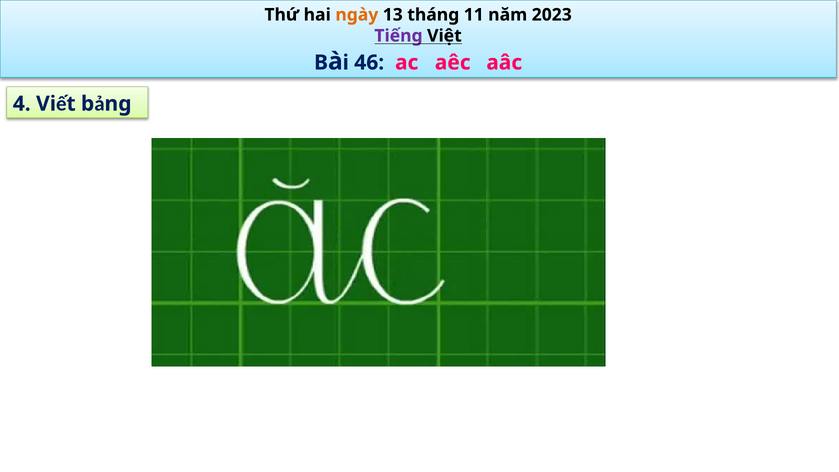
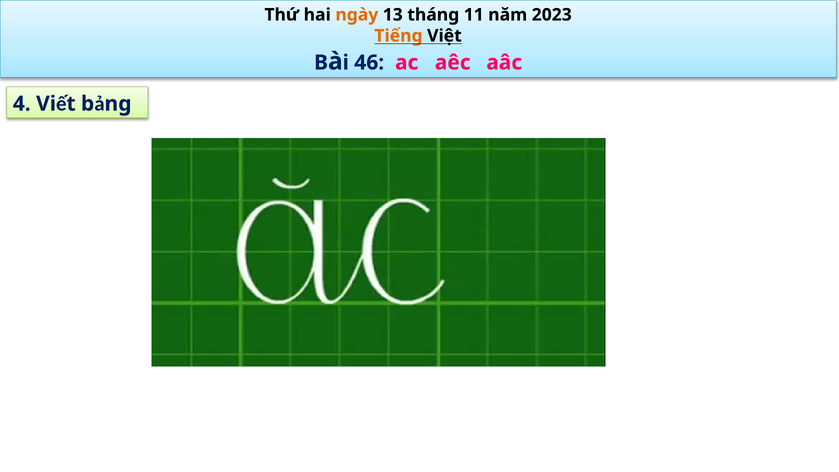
Tiếng colour: purple -> orange
